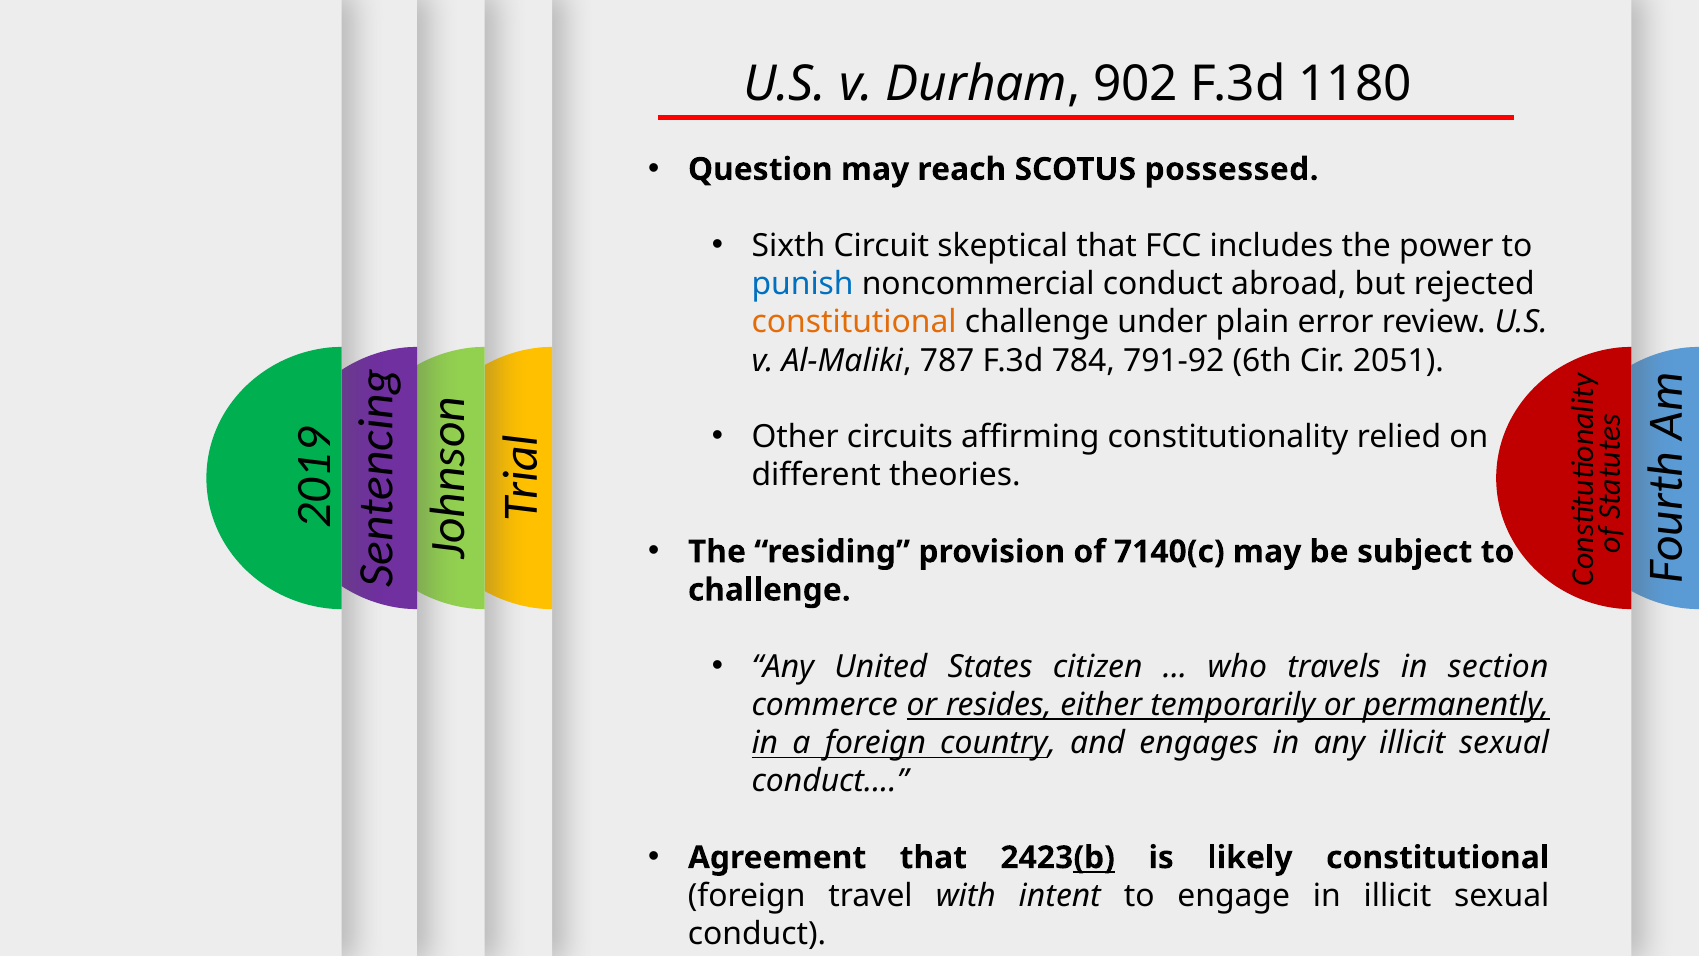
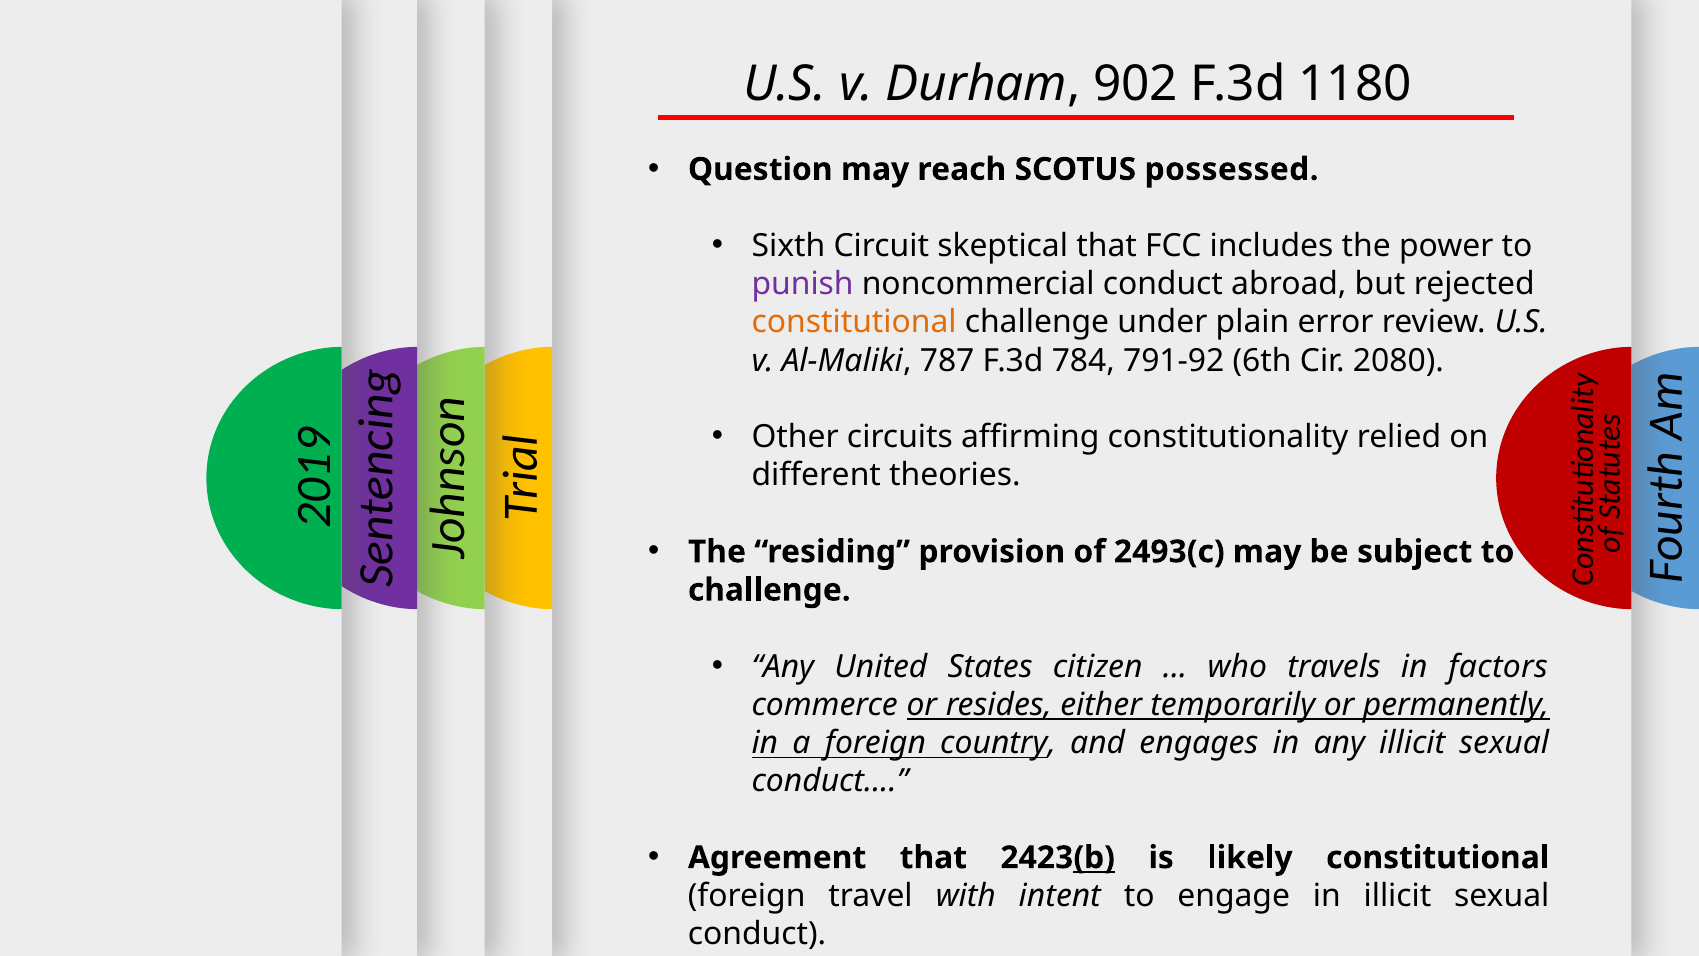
punish colour: blue -> purple
2051: 2051 -> 2080
7140(c: 7140(c -> 2493(c
section: section -> factors
